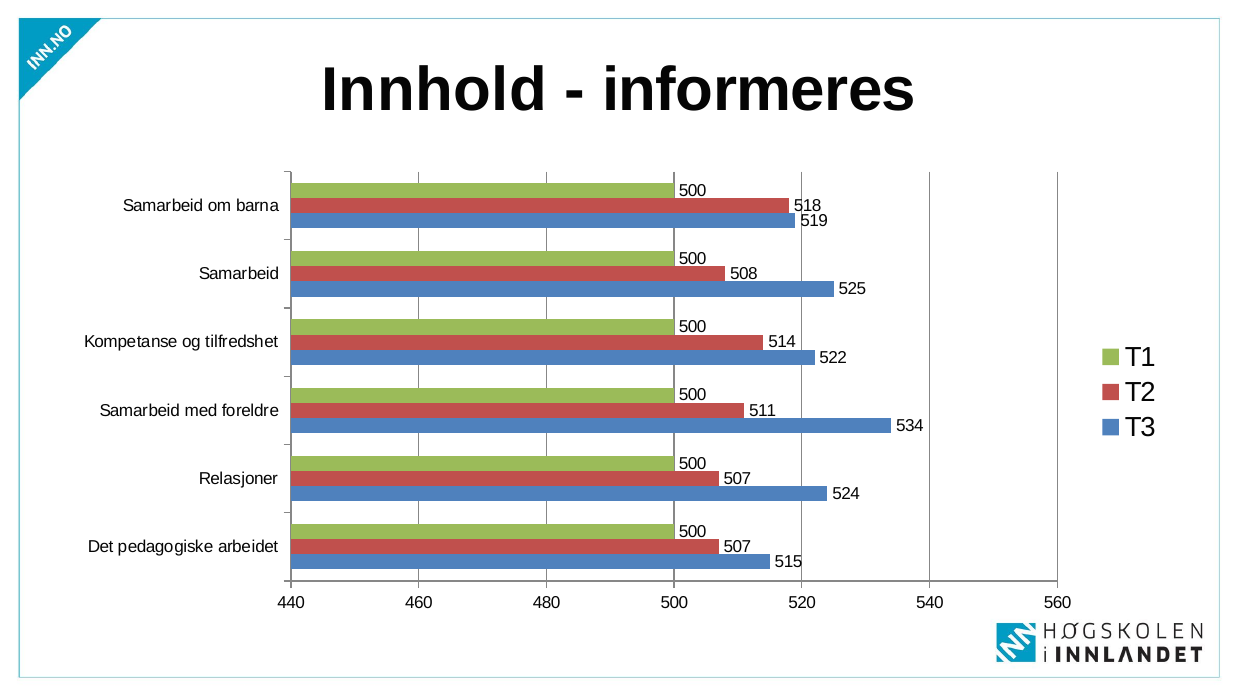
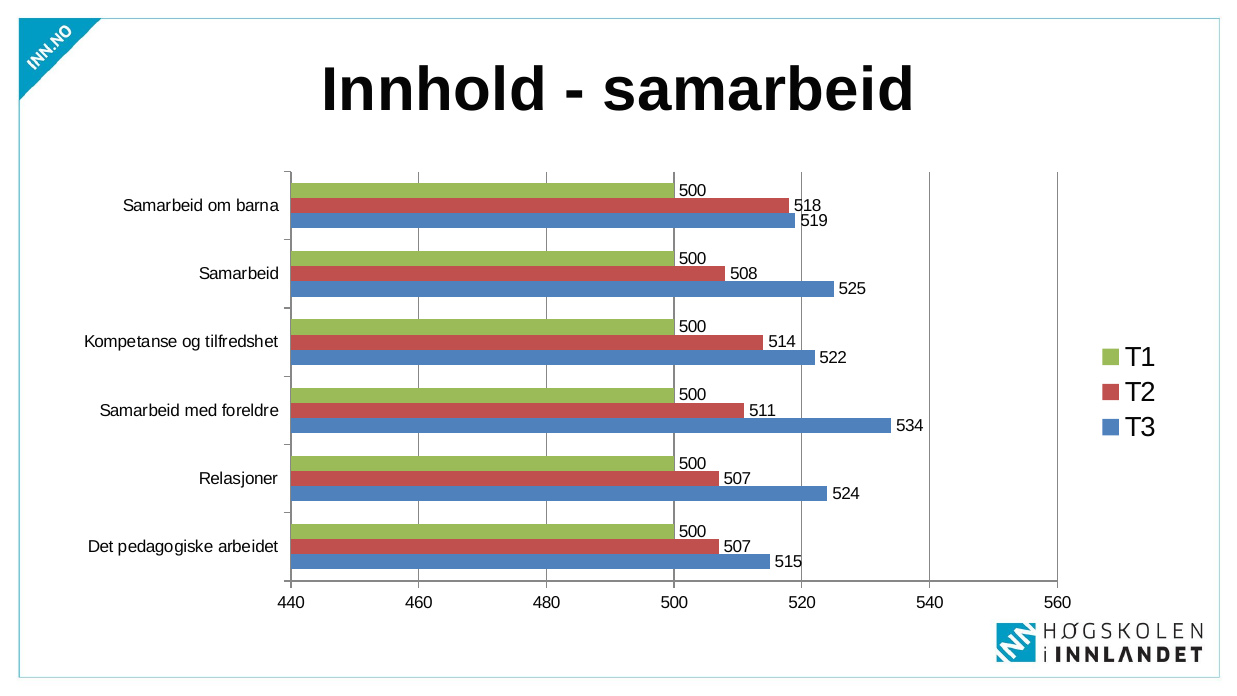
informeres at (759, 90): informeres -> samarbeid
